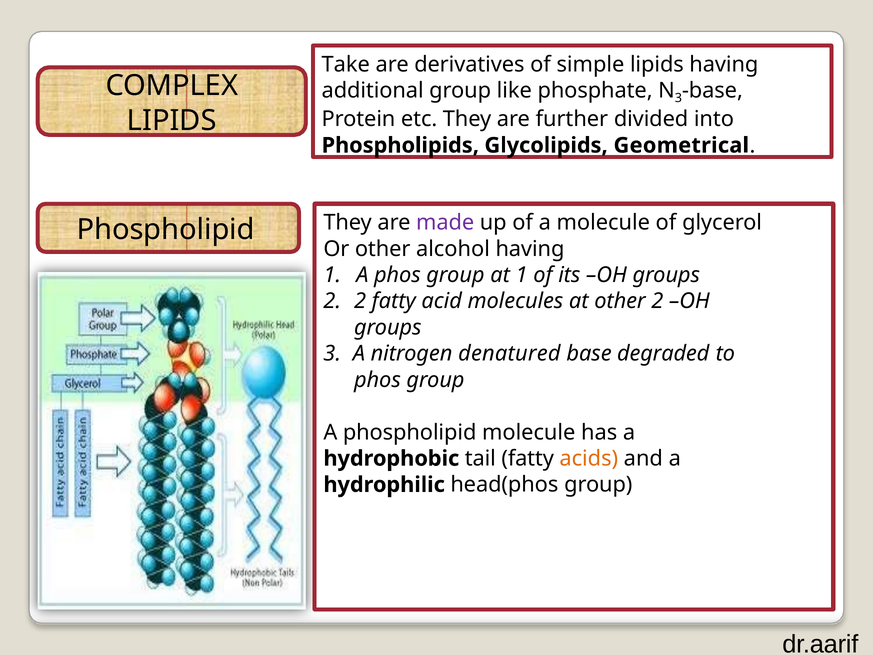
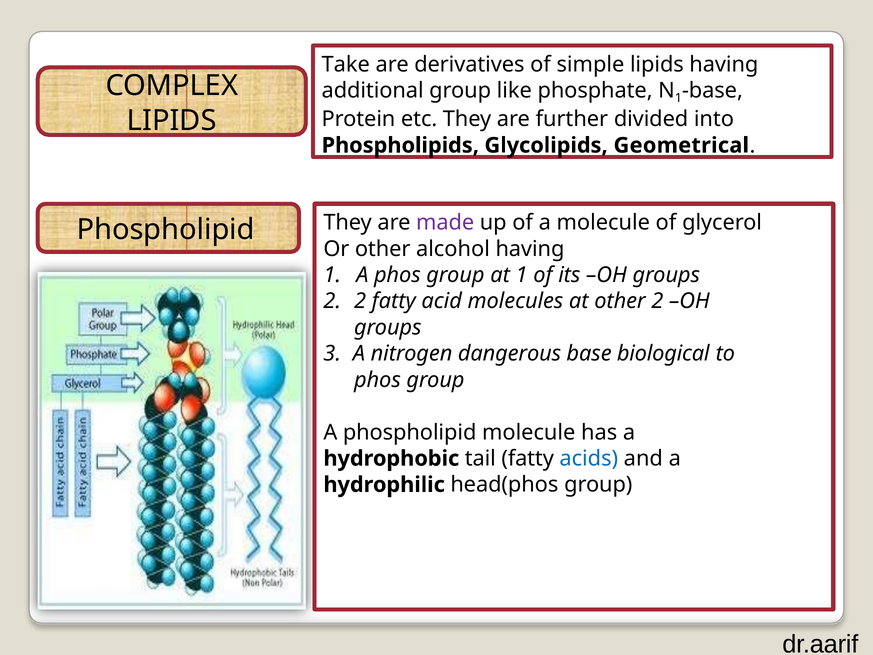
3 at (678, 98): 3 -> 1
denatured: denatured -> dangerous
degraded: degraded -> biological
acids colour: orange -> blue
